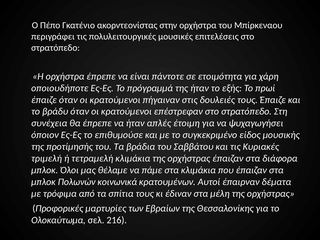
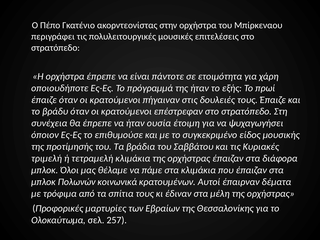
απλές: απλές -> ουσία
216: 216 -> 257
